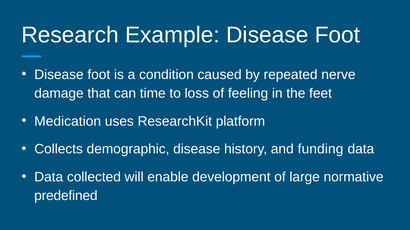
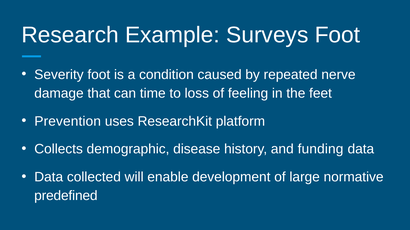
Example Disease: Disease -> Surveys
Disease at (59, 75): Disease -> Severity
Medication: Medication -> Prevention
